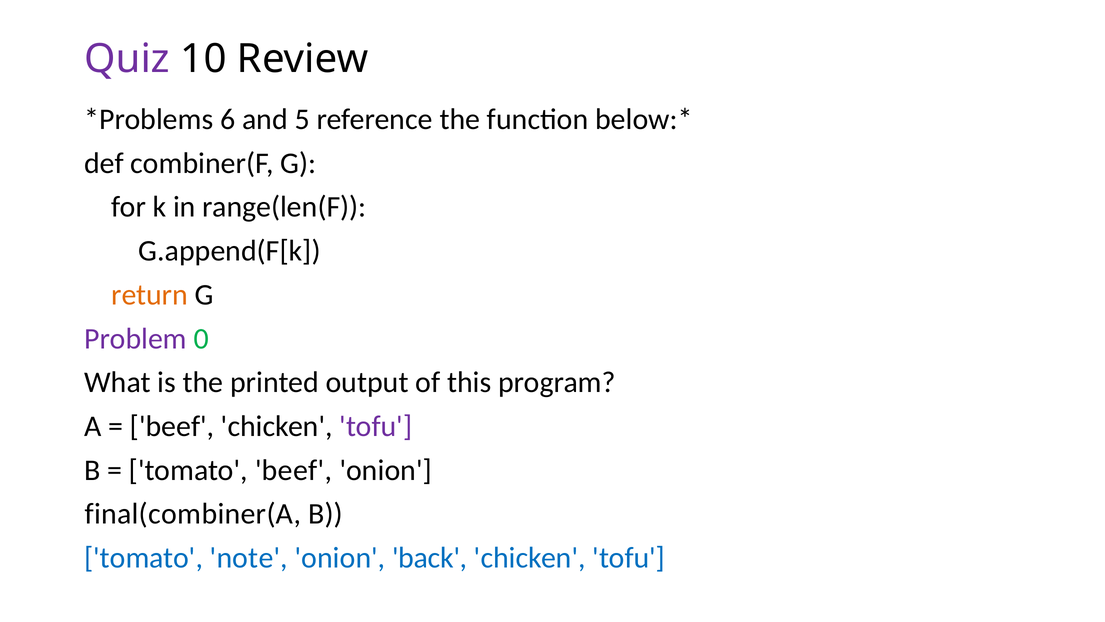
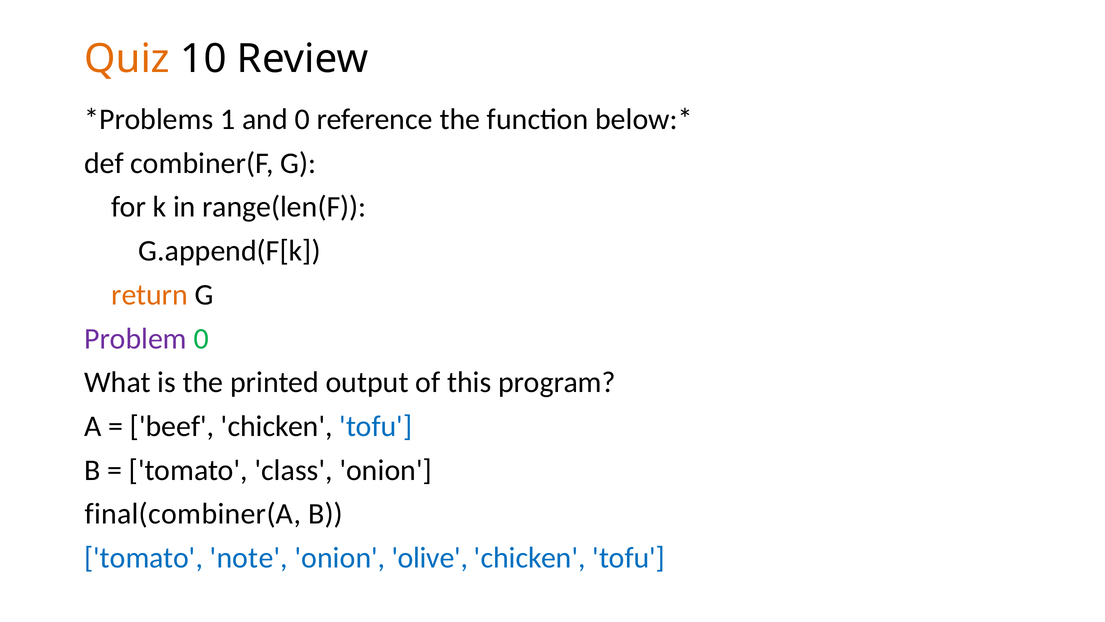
Quiz colour: purple -> orange
6: 6 -> 1
and 5: 5 -> 0
tofu at (376, 426) colour: purple -> blue
tomato beef: beef -> class
back: back -> olive
